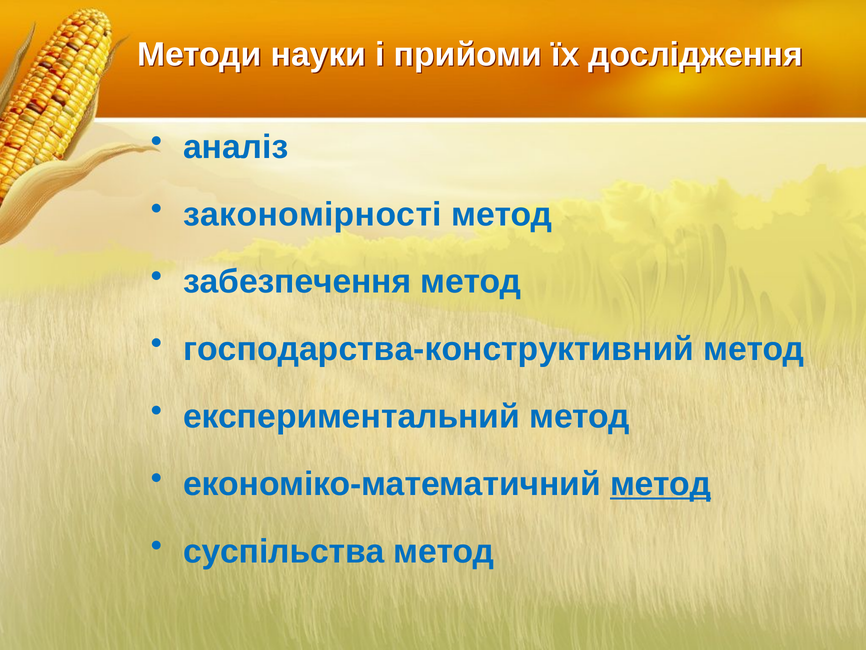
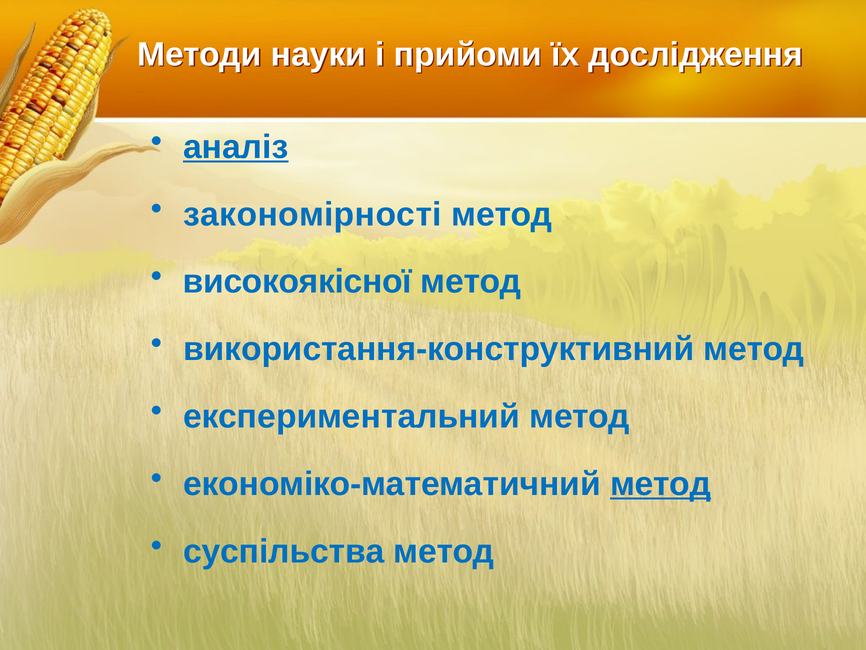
аналіз underline: none -> present
забезпечення: забезпечення -> високоякісної
господарства-конструктивний: господарства-конструктивний -> використання-конструктивний
